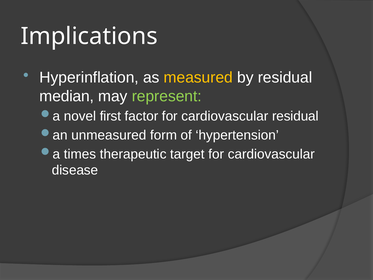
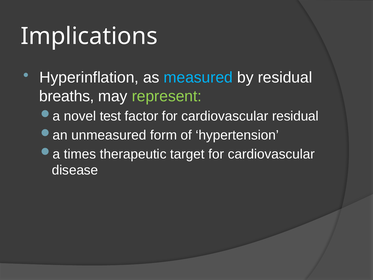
measured colour: yellow -> light blue
median: median -> breaths
first: first -> test
